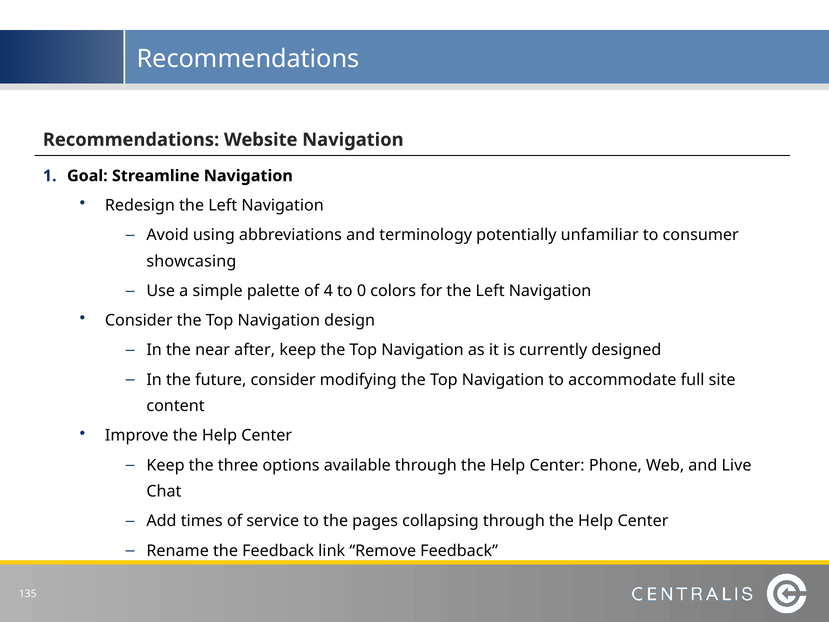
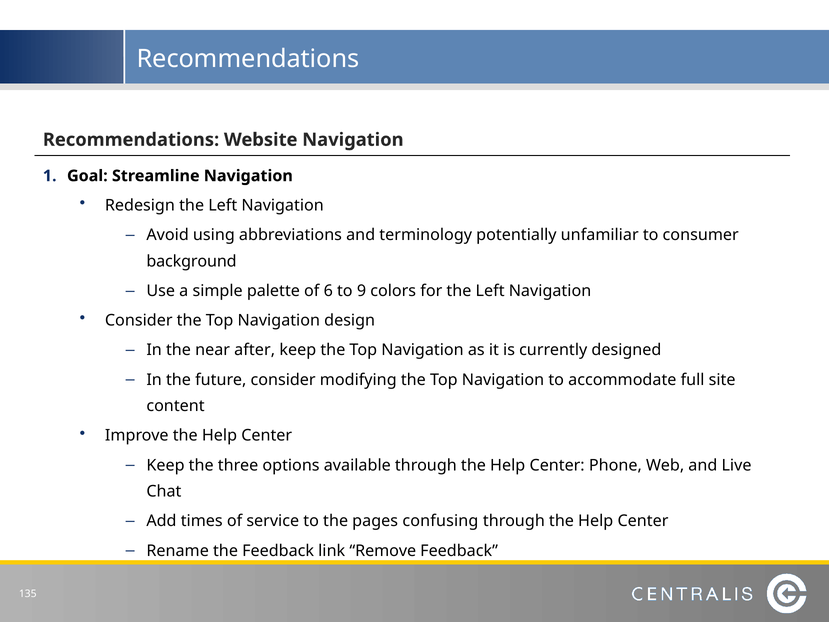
showcasing: showcasing -> background
4: 4 -> 6
0: 0 -> 9
collapsing: collapsing -> confusing
